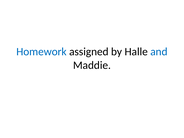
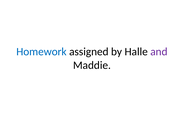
and colour: blue -> purple
